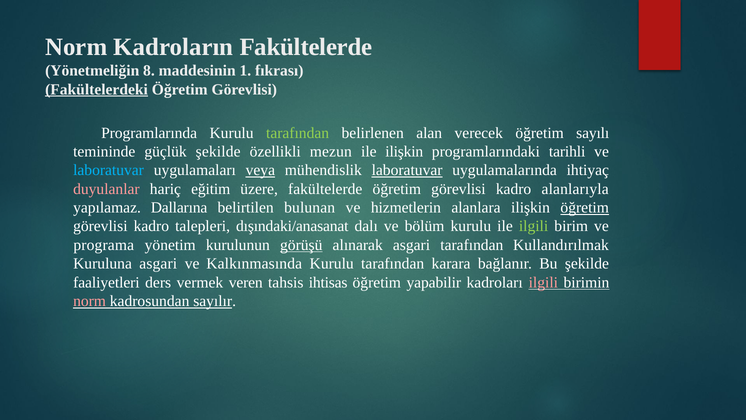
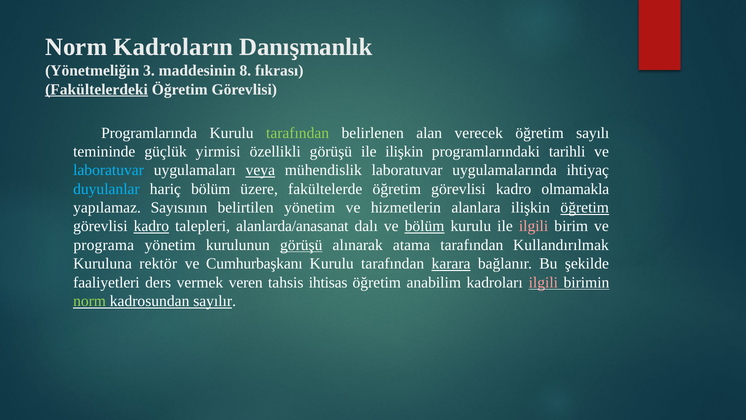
Kadroların Fakültelerde: Fakültelerde -> Danışmanlık
8: 8 -> 3
1: 1 -> 8
güçlük şekilde: şekilde -> yirmisi
özellikli mezun: mezun -> görüşü
laboratuvar at (407, 170) underline: present -> none
duyulanlar colour: pink -> light blue
hariç eğitim: eğitim -> bölüm
alanlarıyla: alanlarıyla -> olmamakla
Dallarına: Dallarına -> Sayısının
belirtilen bulunan: bulunan -> yönetim
kadro at (151, 226) underline: none -> present
dışındaki/anasanat: dışındaki/anasanat -> alanlarda/anasanat
bölüm at (425, 226) underline: none -> present
ilgili at (534, 226) colour: light green -> pink
alınarak asgari: asgari -> atama
Kuruluna asgari: asgari -> rektör
Kalkınmasında: Kalkınmasında -> Cumhurbaşkanı
karara underline: none -> present
yapabilir: yapabilir -> anabilim
norm at (90, 301) colour: pink -> light green
